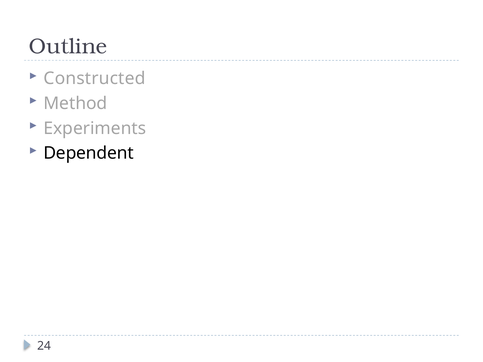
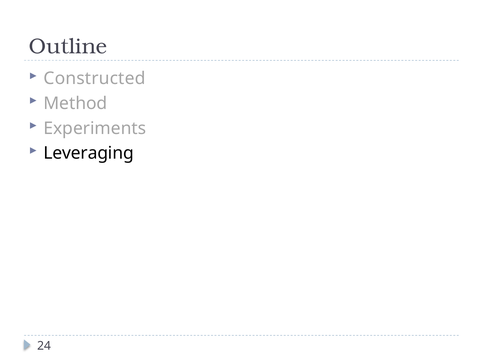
Dependent: Dependent -> Leveraging
